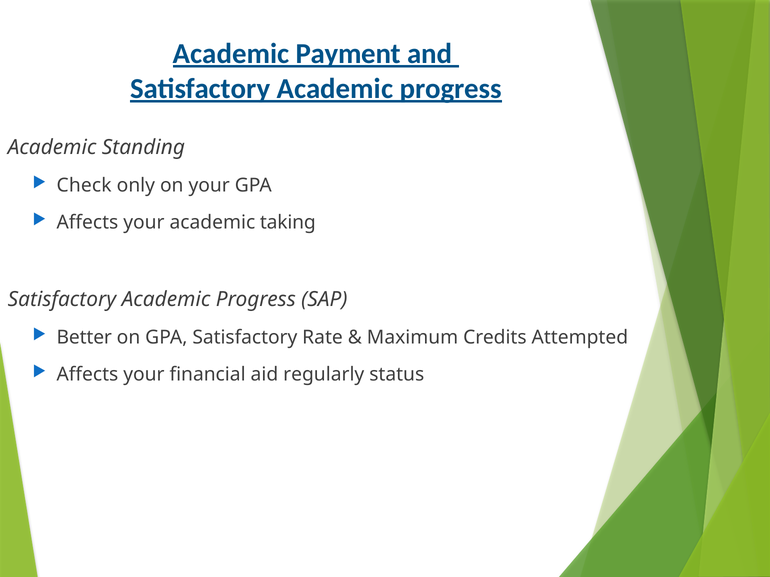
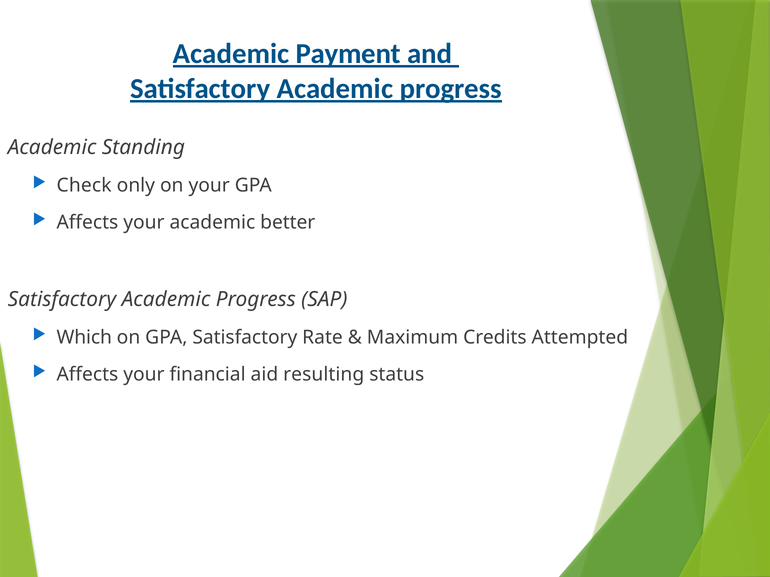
taking: taking -> better
Better: Better -> Which
regularly: regularly -> resulting
